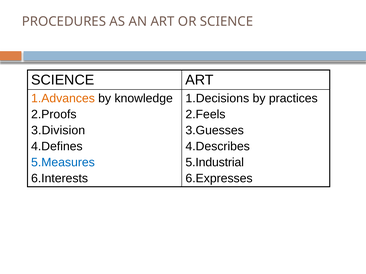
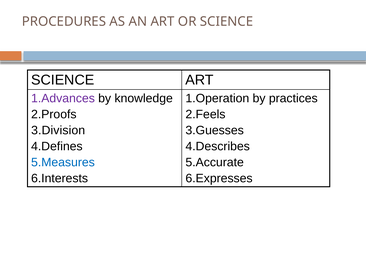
1.Advances colour: orange -> purple
1.Decisions: 1.Decisions -> 1.Operation
5.Industrial: 5.Industrial -> 5.Accurate
